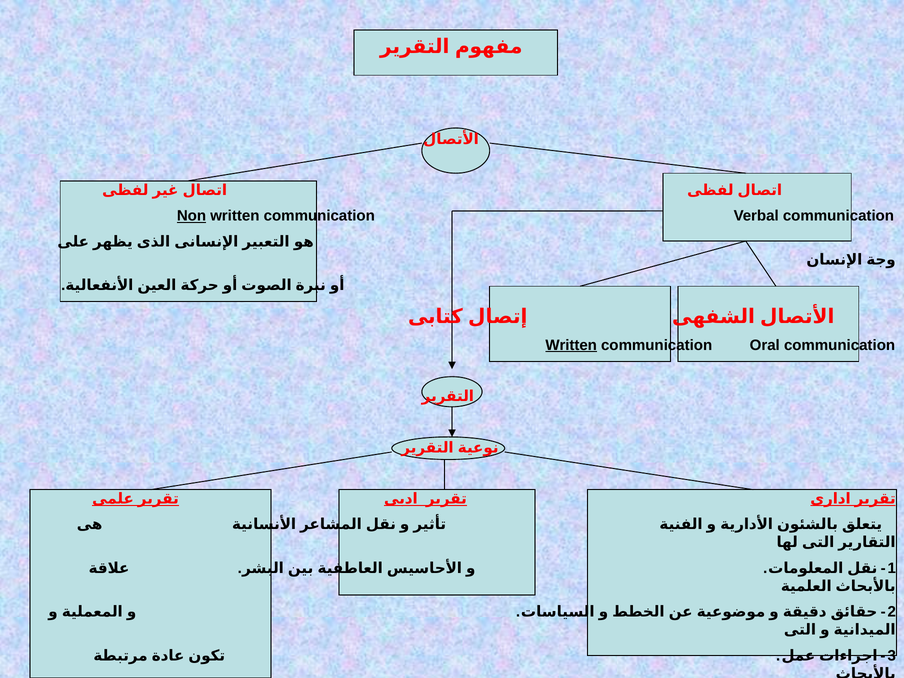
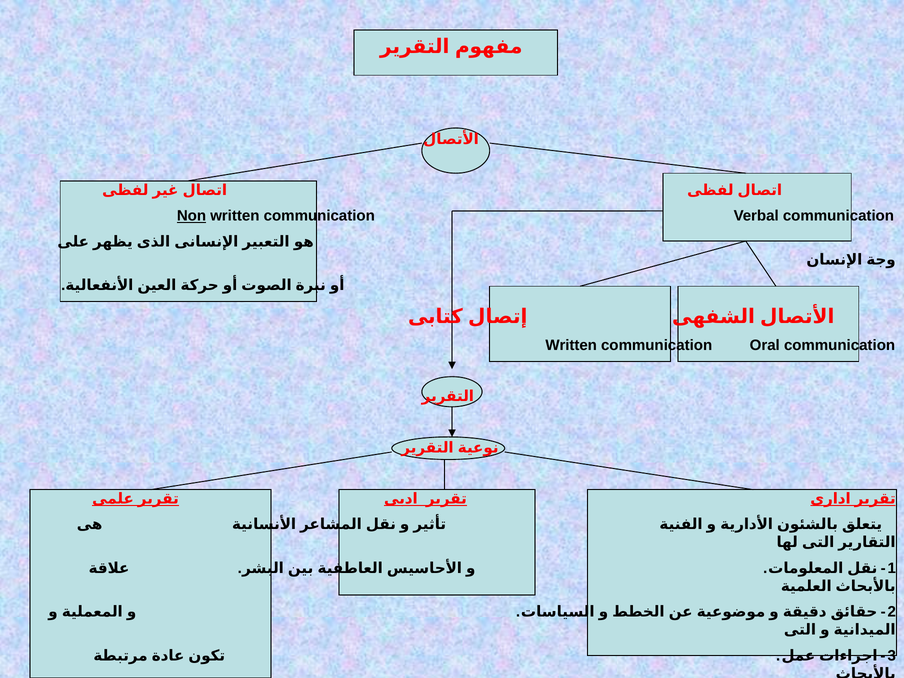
Written at (571, 345) underline: present -> none
